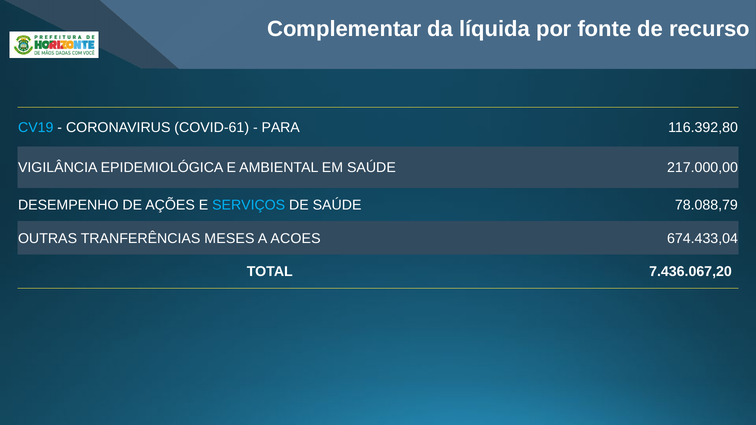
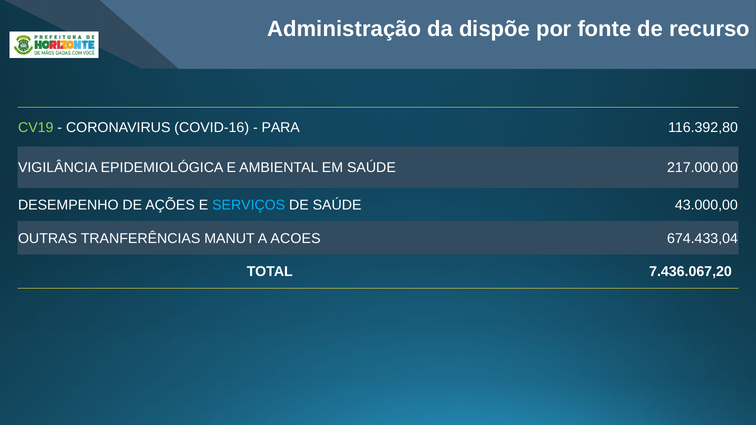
Complementar: Complementar -> Administração
líquida: líquida -> dispõe
CV19 colour: light blue -> light green
COVID-61: COVID-61 -> COVID-16
78.088,79: 78.088,79 -> 43.000,00
MESES: MESES -> MANUT
